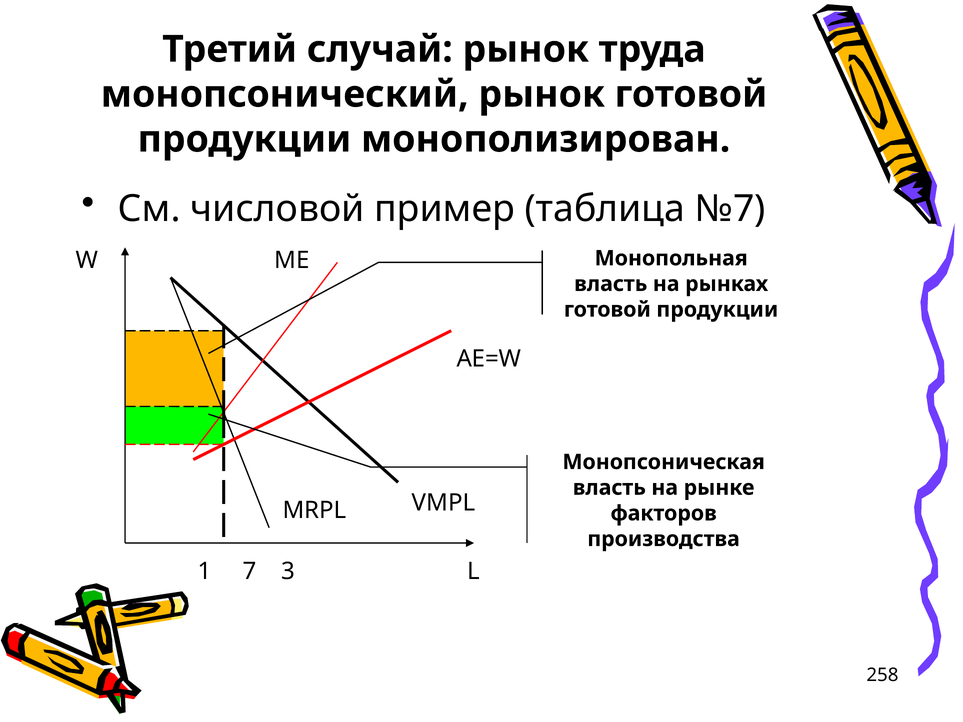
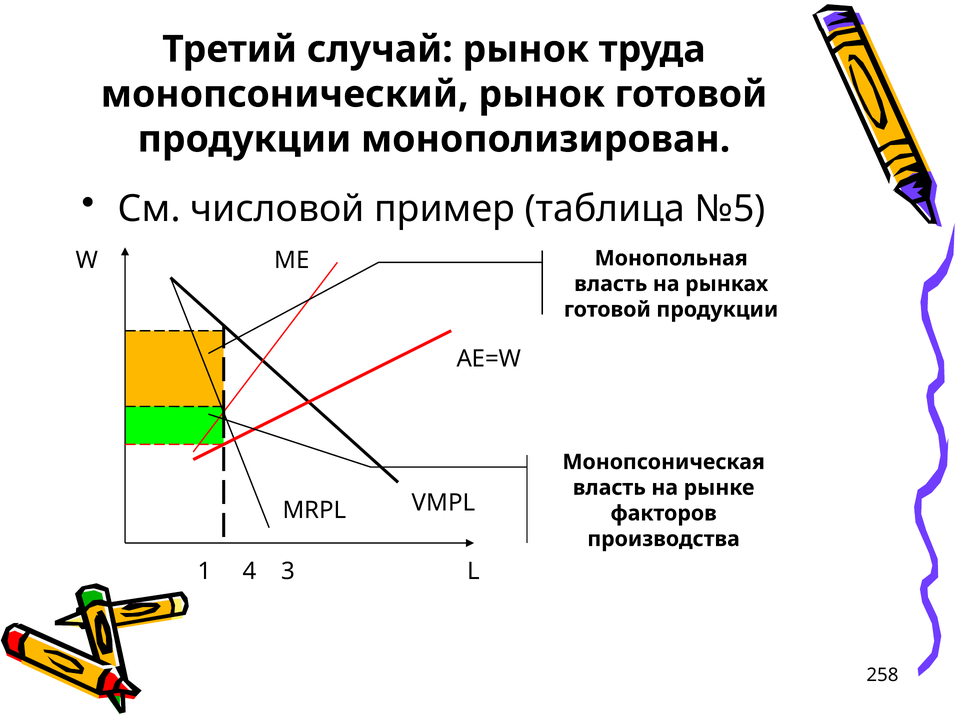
№7: №7 -> №5
7: 7 -> 4
